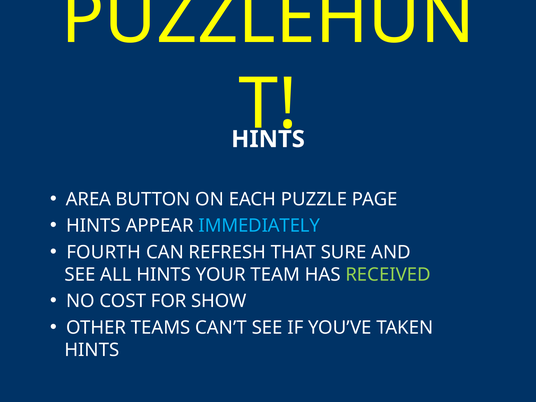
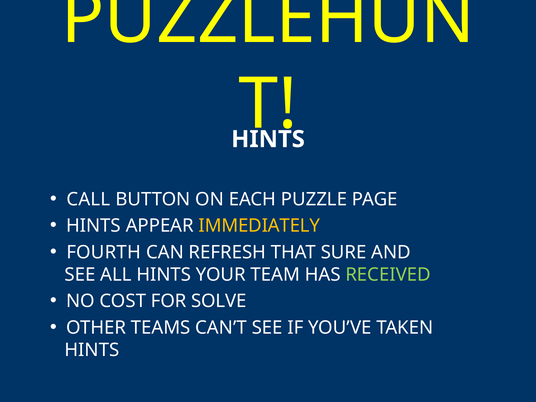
AREA: AREA -> CALL
IMMEDIATELY colour: light blue -> yellow
SHOW: SHOW -> SOLVE
